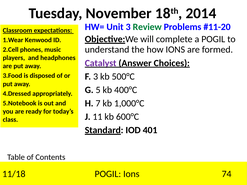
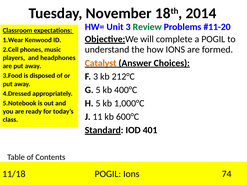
Catalyst colour: purple -> orange
500°C: 500°C -> 212°C
H 7: 7 -> 5
